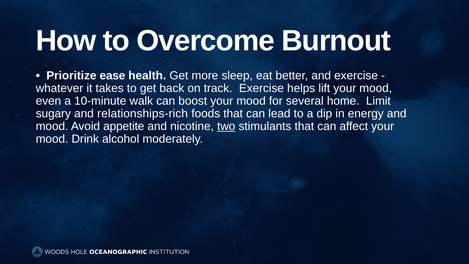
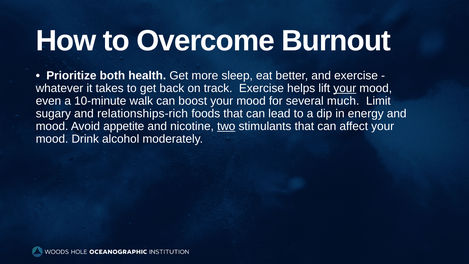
ease: ease -> both
your at (345, 88) underline: none -> present
home: home -> much
